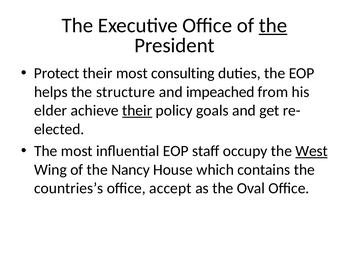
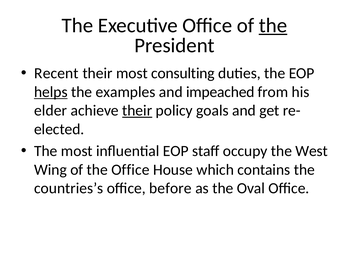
Protect: Protect -> Recent
helps underline: none -> present
structure: structure -> examples
West underline: present -> none
the Nancy: Nancy -> Office
accept: accept -> before
